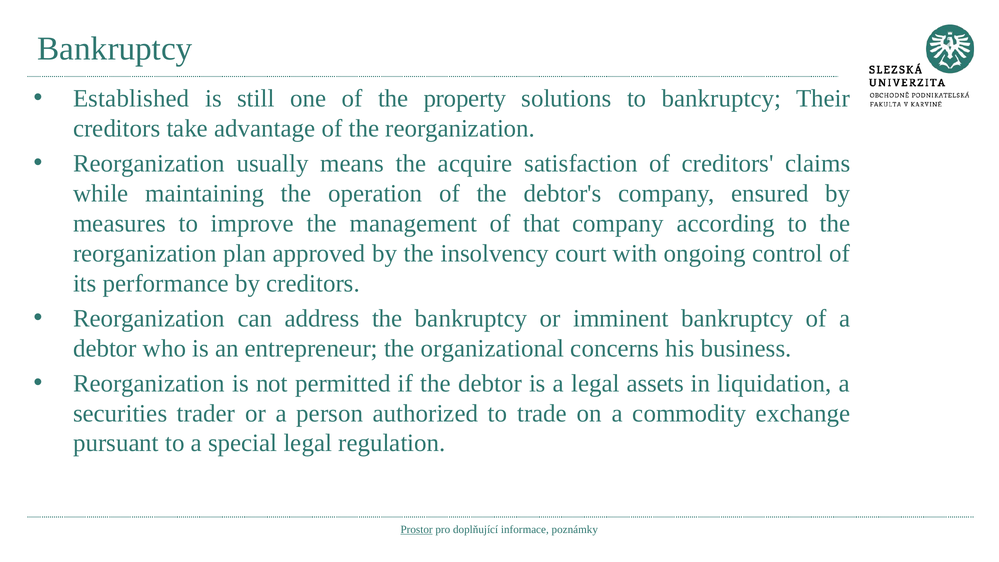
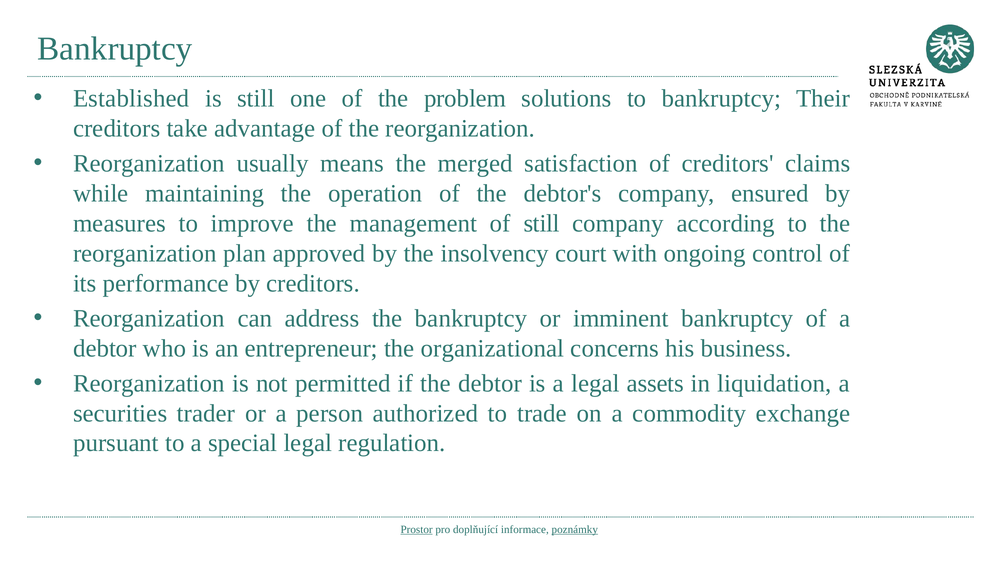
property: property -> problem
acquire: acquire -> merged
of that: that -> still
poznámky underline: none -> present
